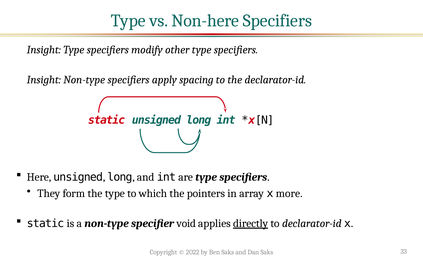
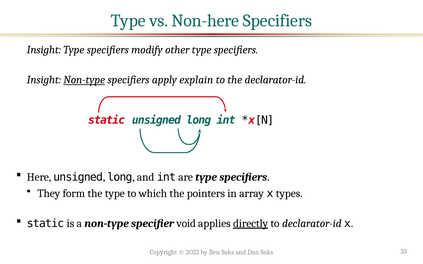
Non-type at (84, 80) underline: none -> present
spacing: spacing -> explain
more: more -> types
